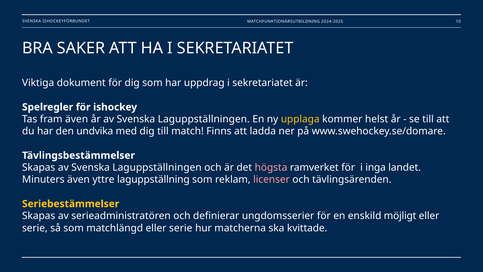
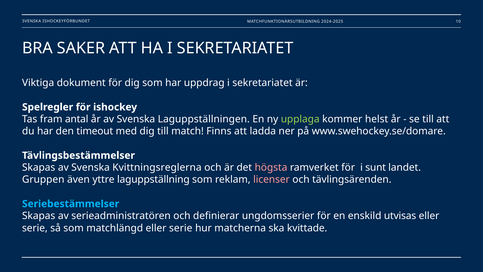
fram även: även -> antal
upplaga colour: yellow -> light green
undvika: undvika -> timeout
Skapas av Svenska Laguppställningen: Laguppställningen -> Kvittningsreglerna
inga: inga -> sunt
Minuters: Minuters -> Gruppen
Seriebestämmelser colour: yellow -> light blue
möjligt: möjligt -> utvisas
